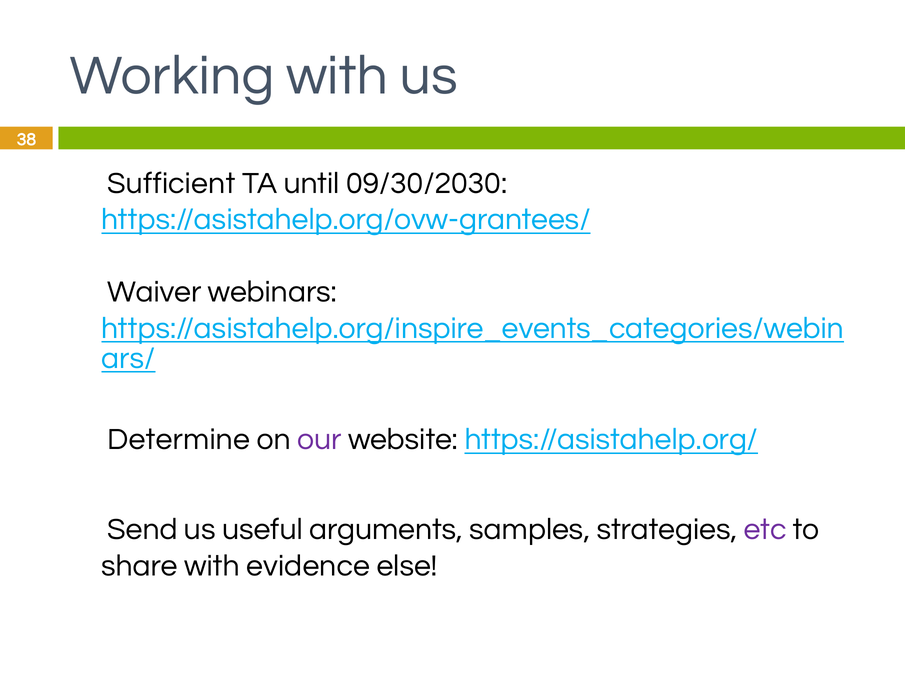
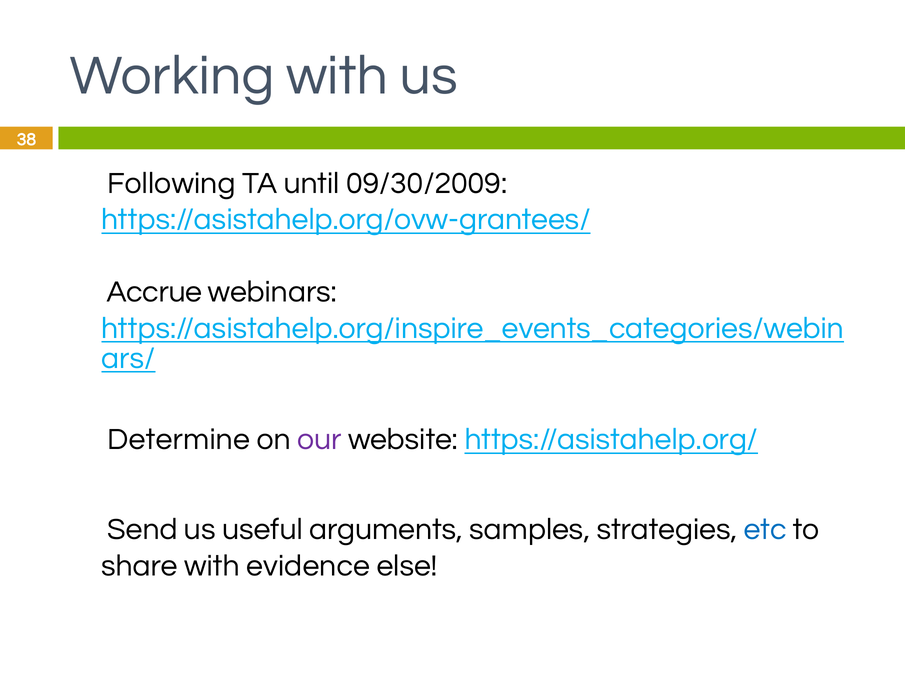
Sufficient: Sufficient -> Following
09/30/2030: 09/30/2030 -> 09/30/2009
Waiver: Waiver -> Accrue
etc colour: purple -> blue
